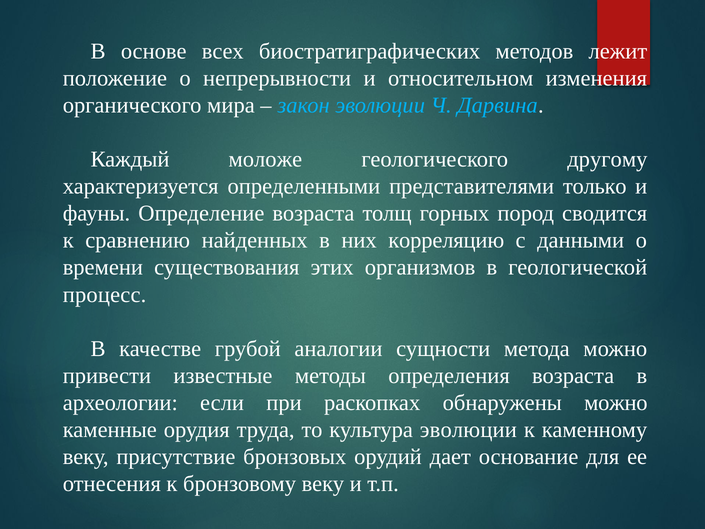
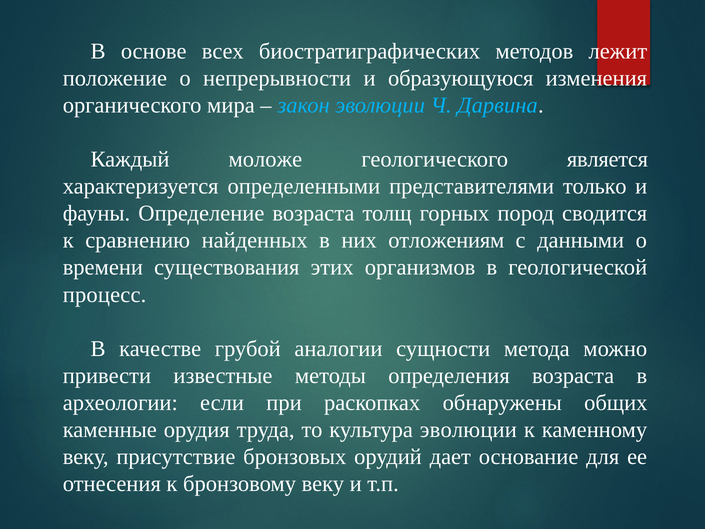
относительном: относительном -> образующуюся
другому: другому -> является
корреляцию: корреляцию -> отложениям
обнаружены можно: можно -> общих
